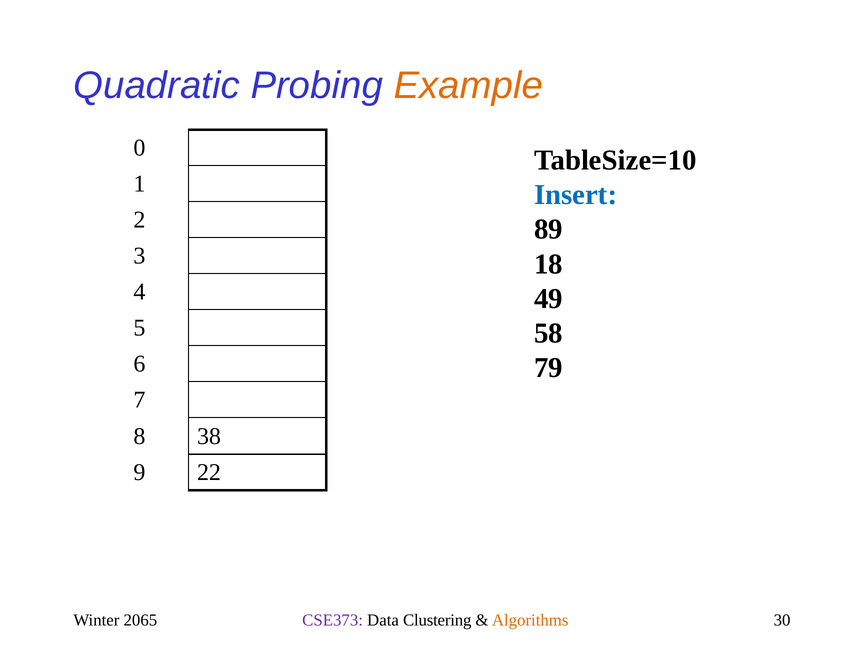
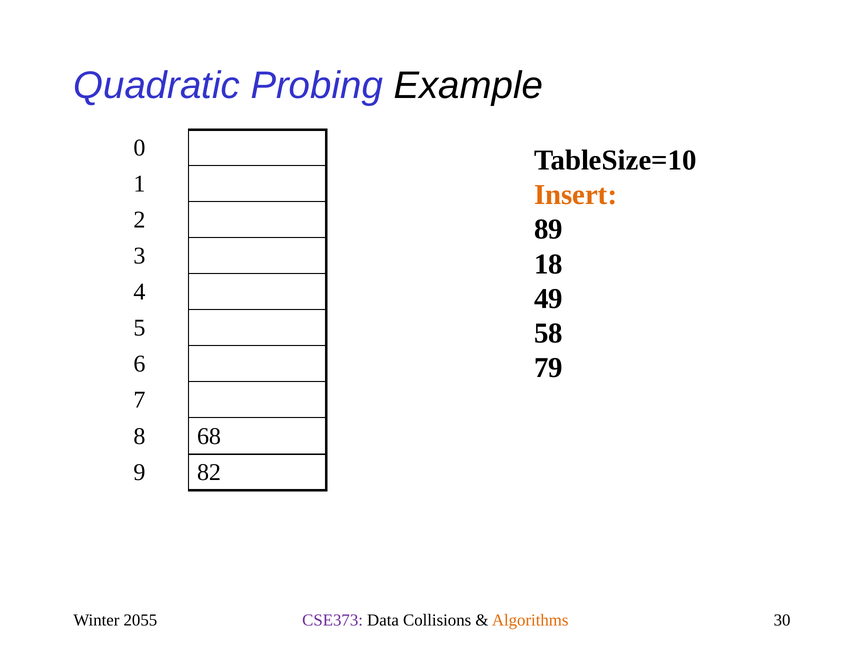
Example colour: orange -> black
Insert colour: blue -> orange
38: 38 -> 68
22: 22 -> 82
2065: 2065 -> 2055
Clustering: Clustering -> Collisions
